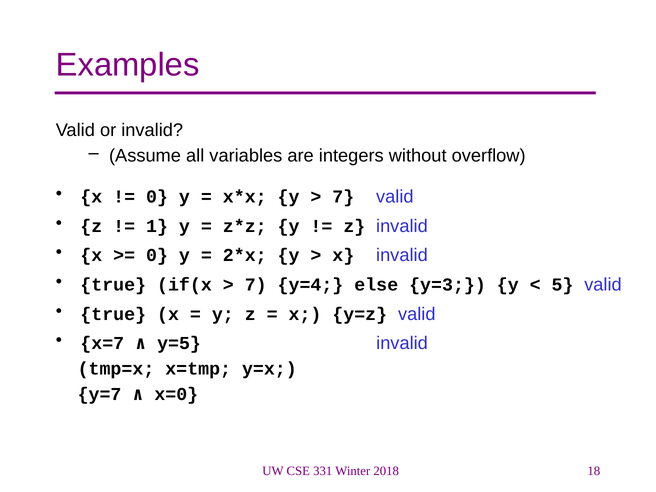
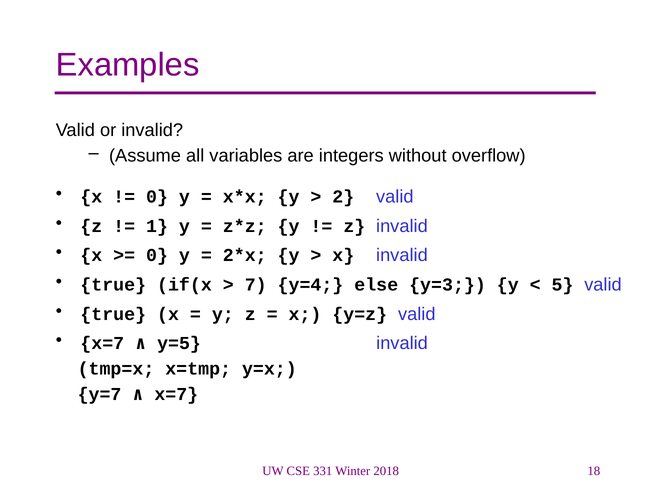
7 at (343, 197): 7 -> 2
y=7 x=0: x=0 -> x=7
